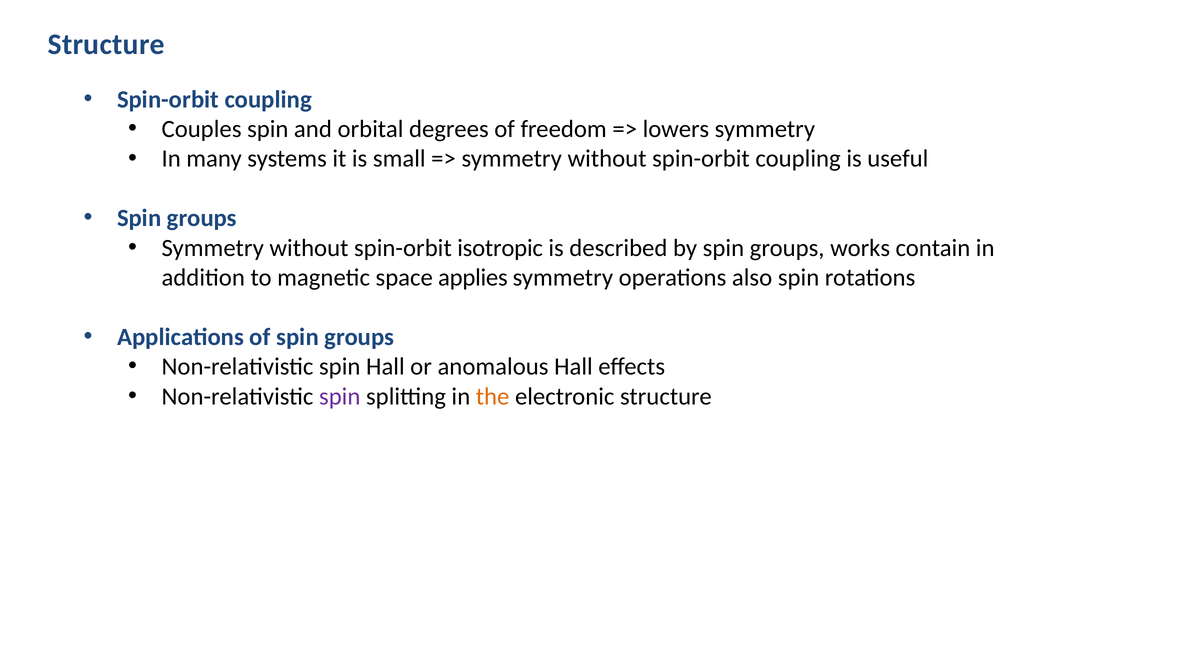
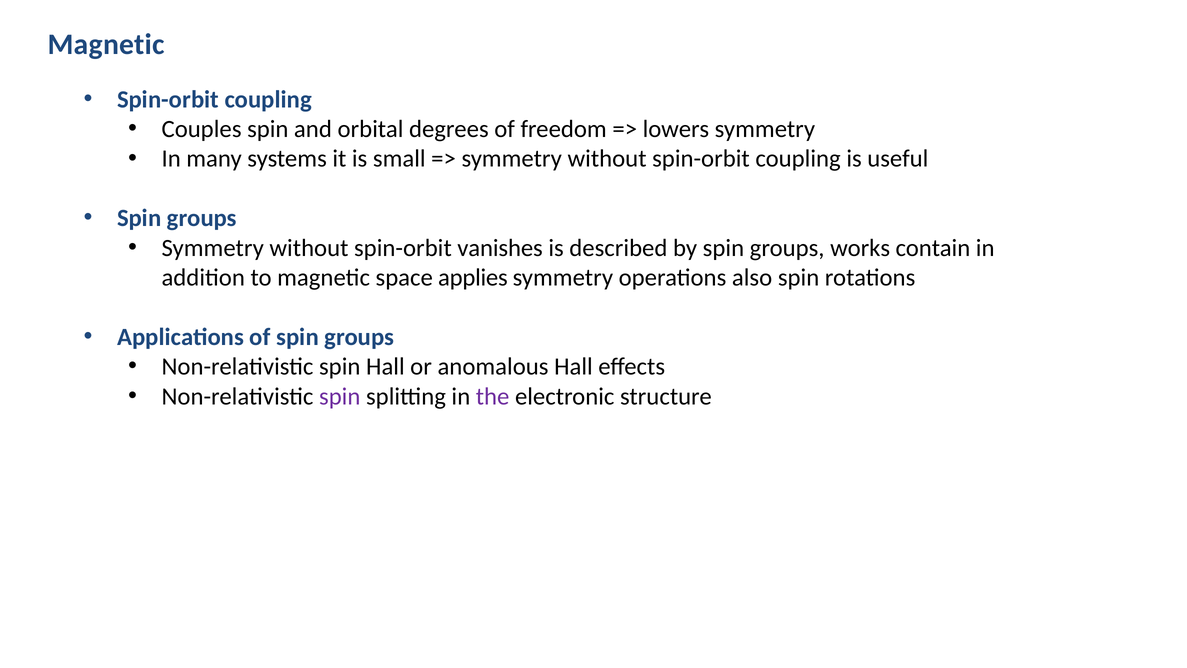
Structure at (106, 45): Structure -> Magnetic
isotropic: isotropic -> vanishes
the colour: orange -> purple
